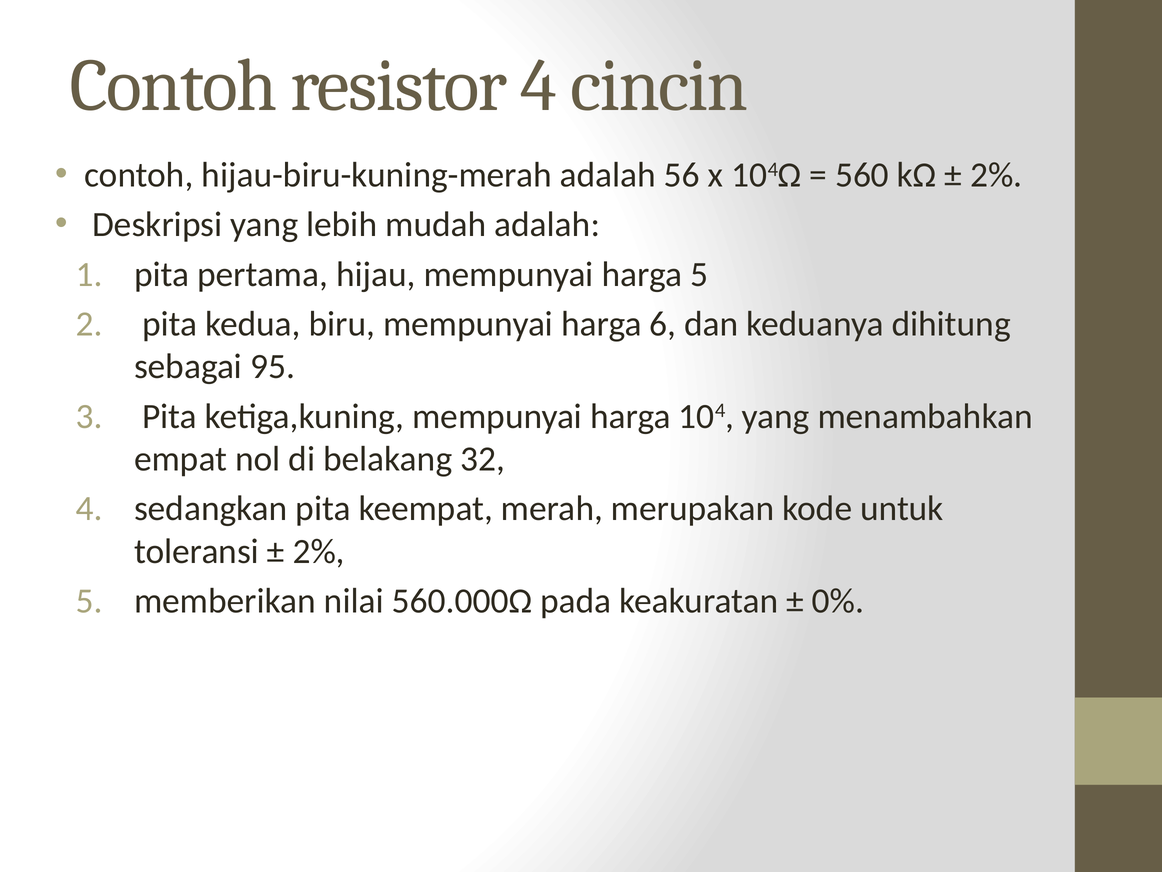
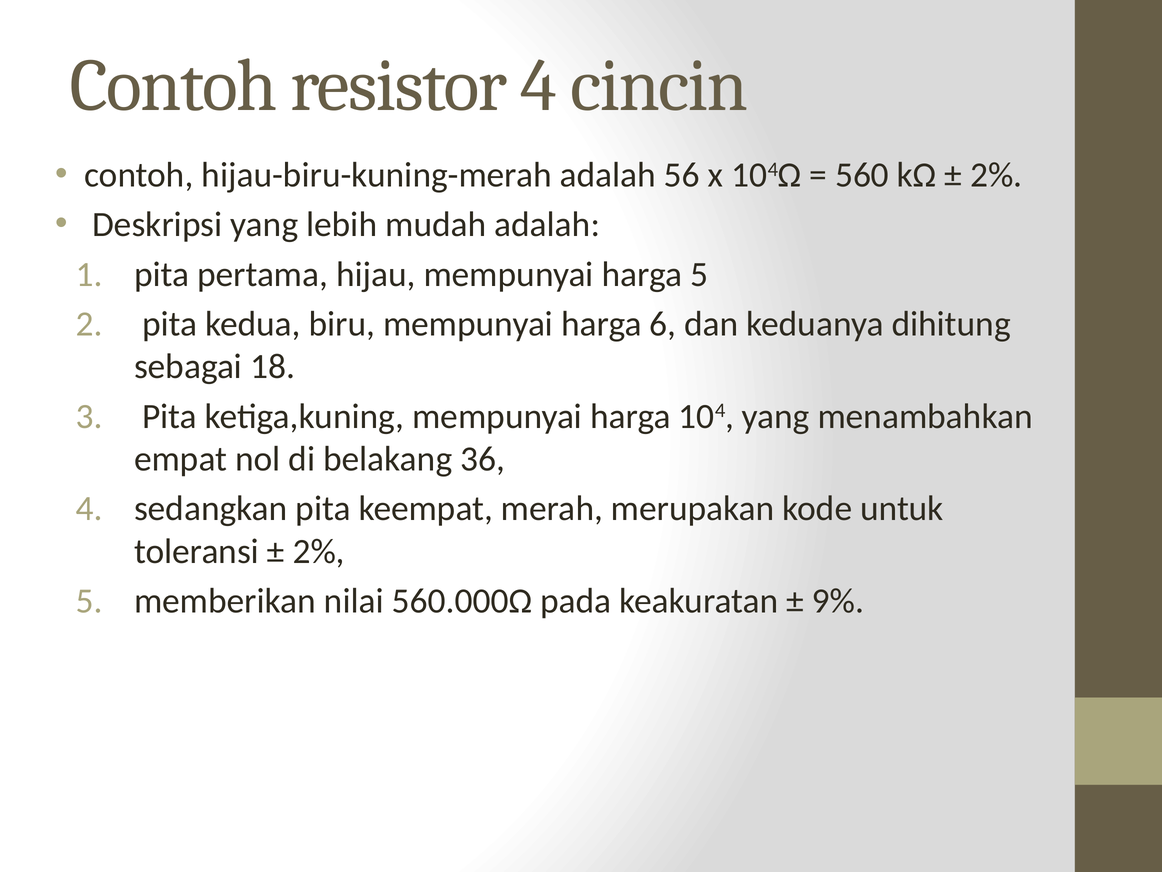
95: 95 -> 18
32: 32 -> 36
0%: 0% -> 9%
